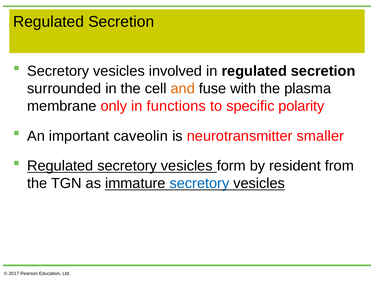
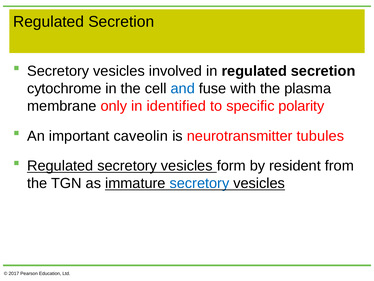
surrounded: surrounded -> cytochrome
and colour: orange -> blue
functions: functions -> identified
smaller: smaller -> tubules
